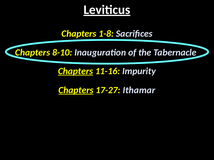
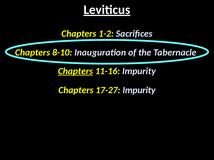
1-8: 1-8 -> 1-2
Chapters at (76, 90) underline: present -> none
17-27 Ithamar: Ithamar -> Impurity
